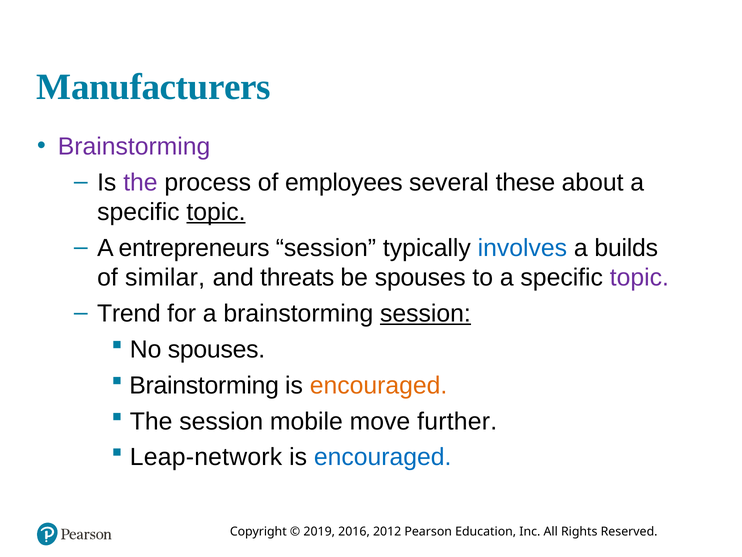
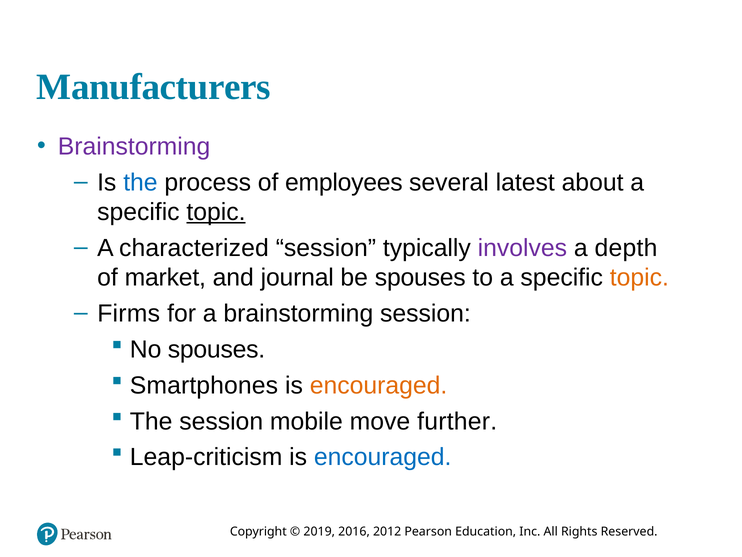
the at (140, 182) colour: purple -> blue
these: these -> latest
entrepreneurs: entrepreneurs -> characterized
involves colour: blue -> purple
builds: builds -> depth
similar: similar -> market
threats: threats -> journal
topic at (639, 278) colour: purple -> orange
Trend: Trend -> Firms
session at (425, 313) underline: present -> none
Brainstorming at (204, 385): Brainstorming -> Smartphones
Leap-network: Leap-network -> Leap-criticism
